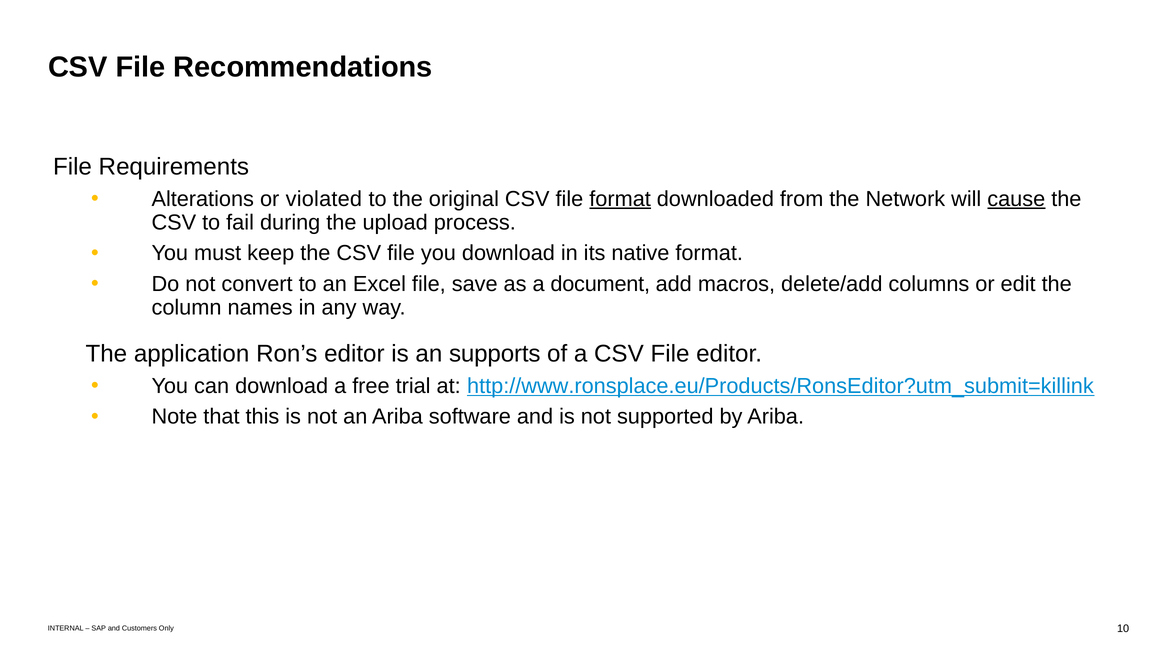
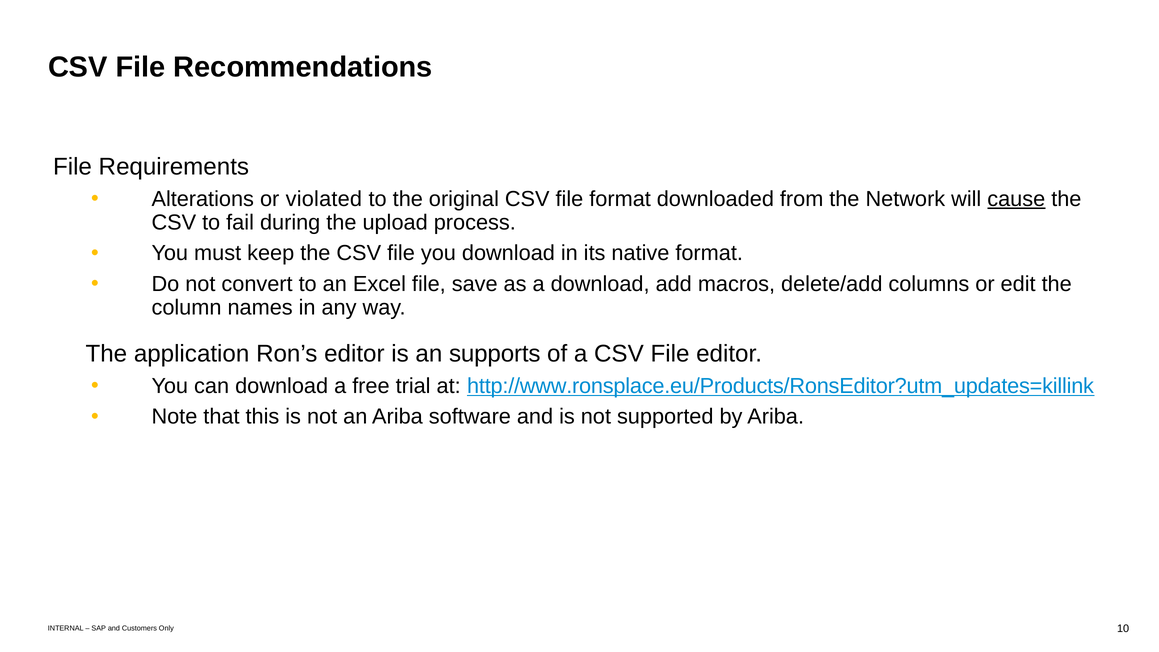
format at (620, 199) underline: present -> none
a document: document -> download
http://www.ronsplace.eu/Products/RonsEditor?utm_submit=killink: http://www.ronsplace.eu/Products/RonsEditor?utm_submit=killink -> http://www.ronsplace.eu/Products/RonsEditor?utm_updates=killink
